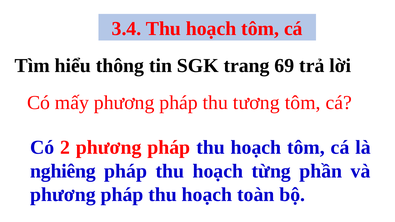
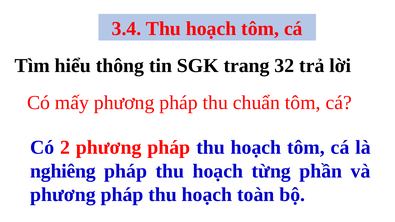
69: 69 -> 32
tương: tương -> chuẩn
